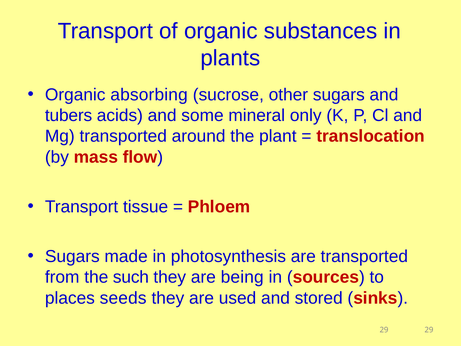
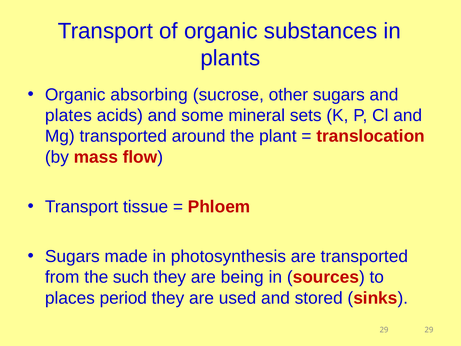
tubers: tubers -> plates
only: only -> sets
seeds: seeds -> period
